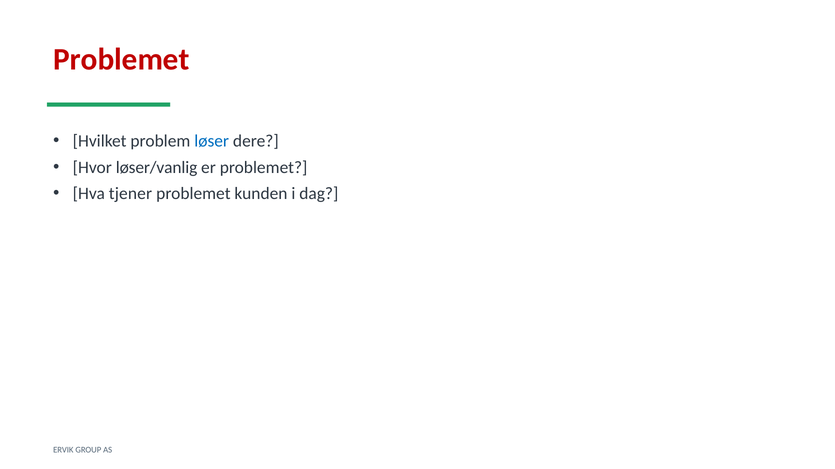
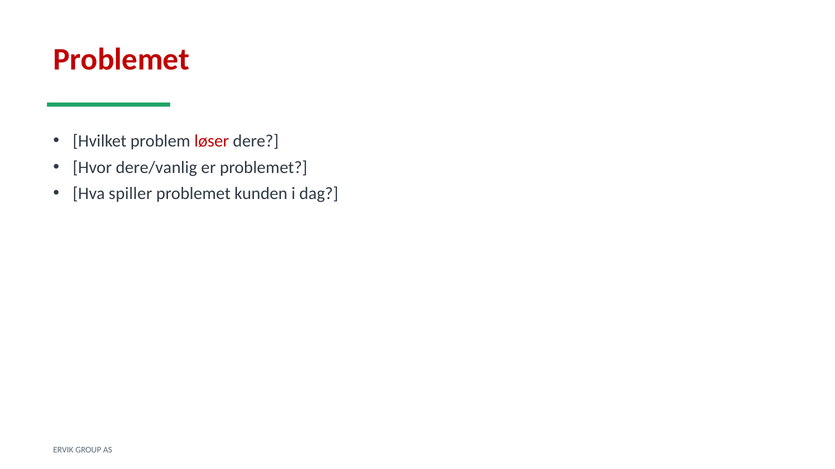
løser colour: blue -> red
løser/vanlig: løser/vanlig -> dere/vanlig
tjener: tjener -> spiller
